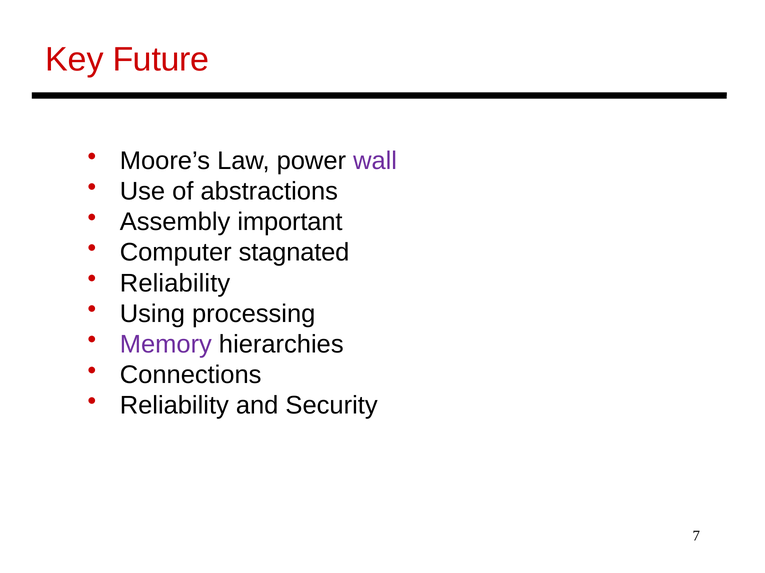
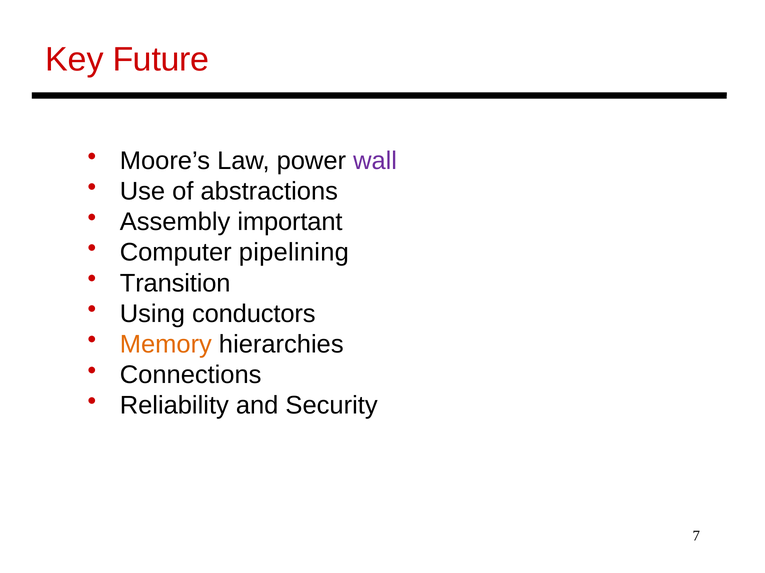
stagnated: stagnated -> pipelining
Reliability at (175, 283): Reliability -> Transition
processing: processing -> conductors
Memory colour: purple -> orange
